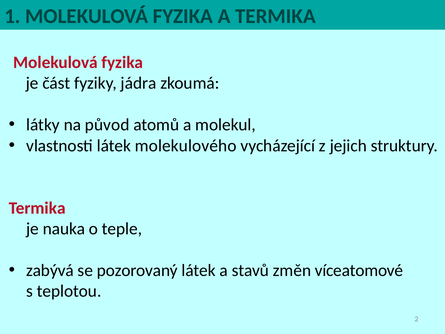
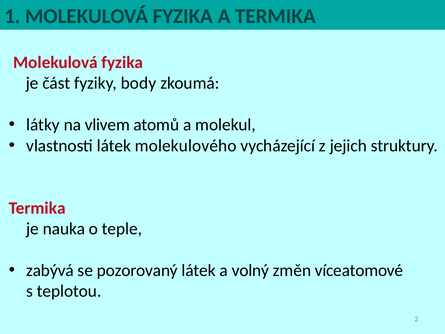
jádra: jádra -> body
původ: původ -> vlivem
stavů: stavů -> volný
